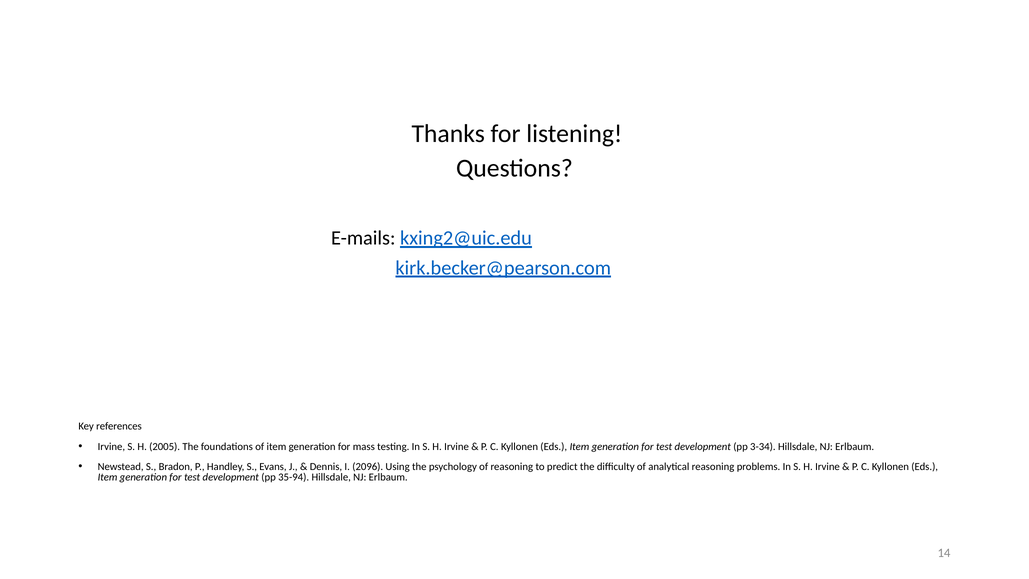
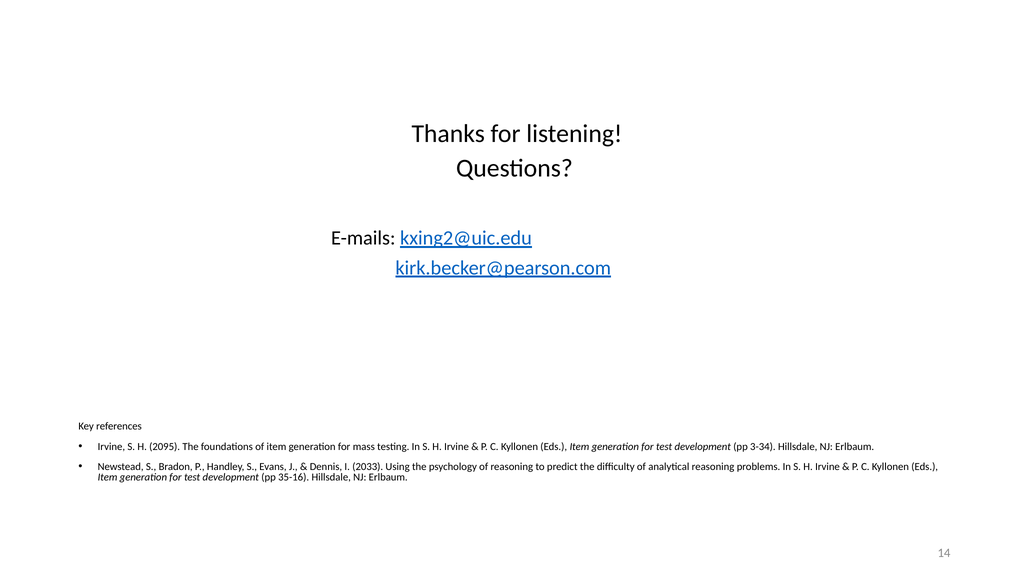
2005: 2005 -> 2095
2096: 2096 -> 2033
35-94: 35-94 -> 35-16
